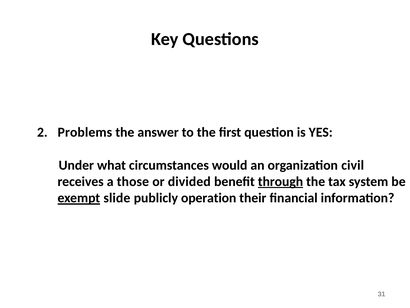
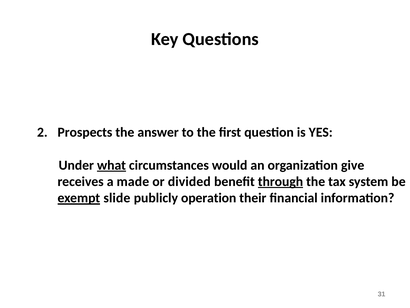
Problems: Problems -> Prospects
what underline: none -> present
civil: civil -> give
those: those -> made
